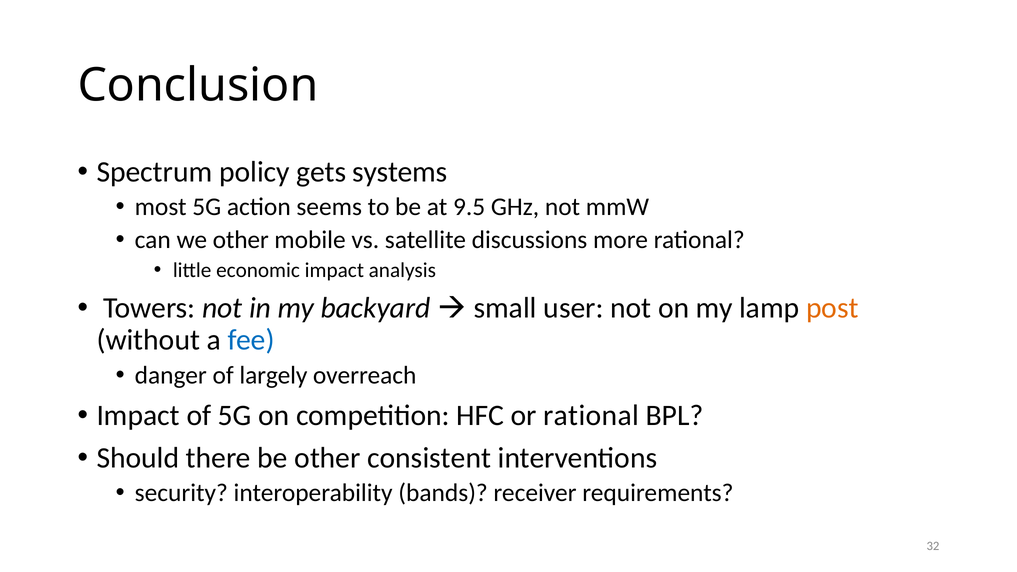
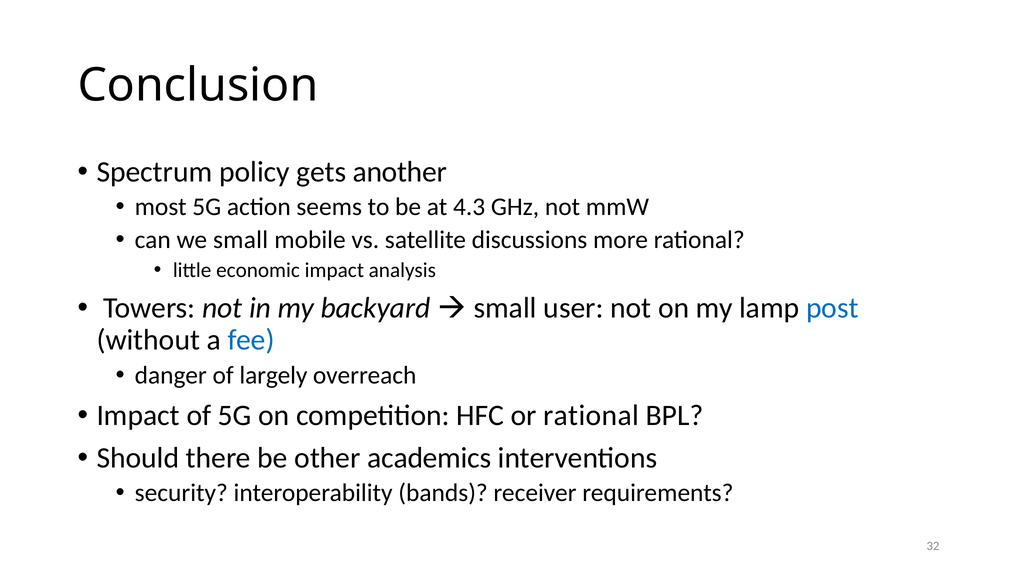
systems: systems -> another
9.5: 9.5 -> 4.3
we other: other -> small
post colour: orange -> blue
consistent: consistent -> academics
